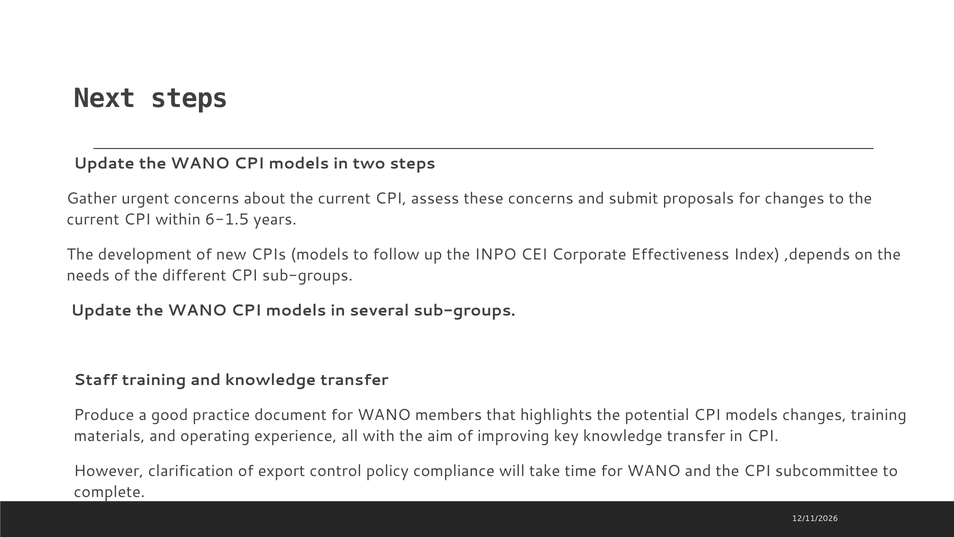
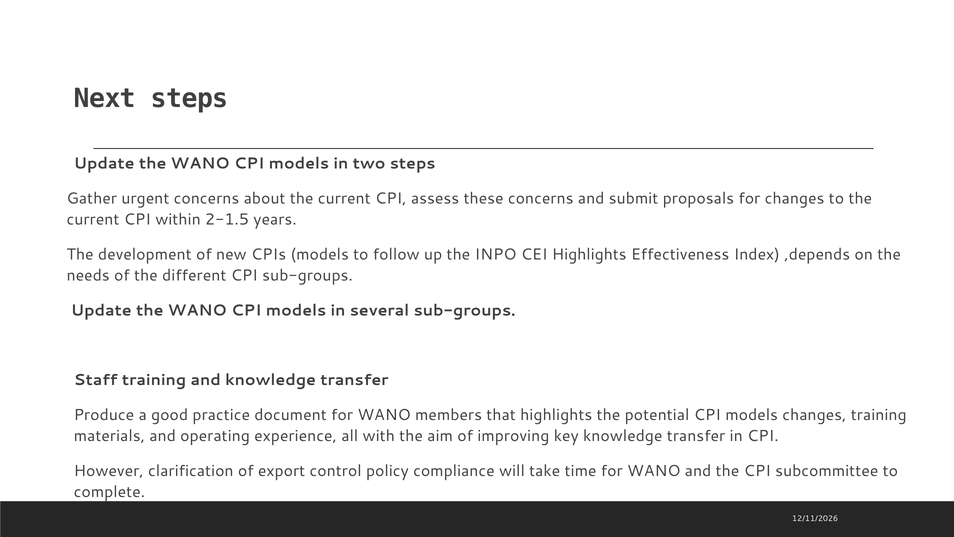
6-1.5: 6-1.5 -> 2-1.5
CEI Corporate: Corporate -> Highlights
